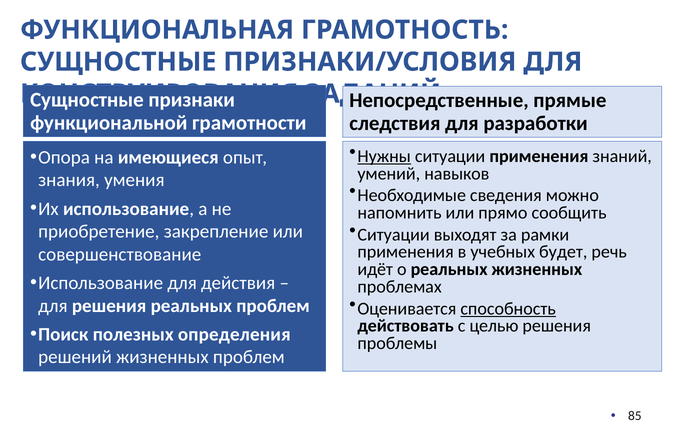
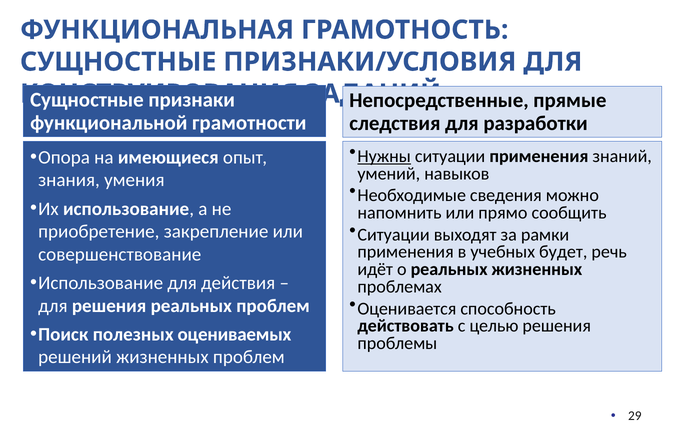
способность underline: present -> none
определения: определения -> оцениваемых
85: 85 -> 29
